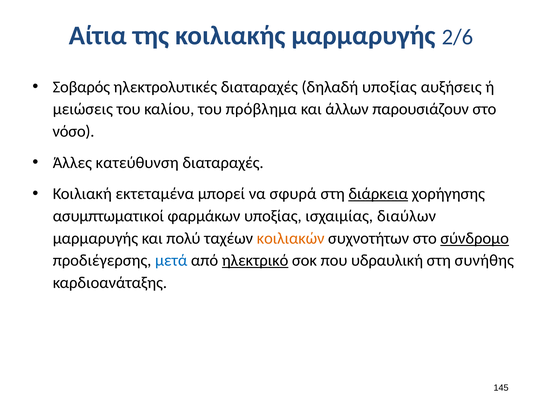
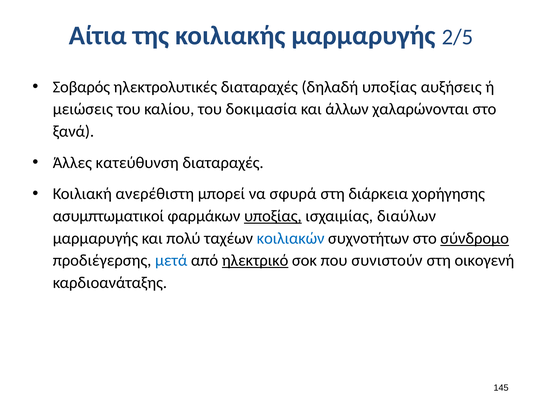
2/6: 2/6 -> 2/5
πρόβλημα: πρόβλημα -> δοκιμασία
παρουσιάζουν: παρουσιάζουν -> χαλαρώνονται
νόσο: νόσο -> ξανά
εκτεταμένα: εκτεταμένα -> ανερέθιστη
διάρκεια underline: present -> none
υποξίας at (273, 216) underline: none -> present
κοιλιακών colour: orange -> blue
υδραυλική: υδραυλική -> συνιστούν
συνήθης: συνήθης -> οικογενή
